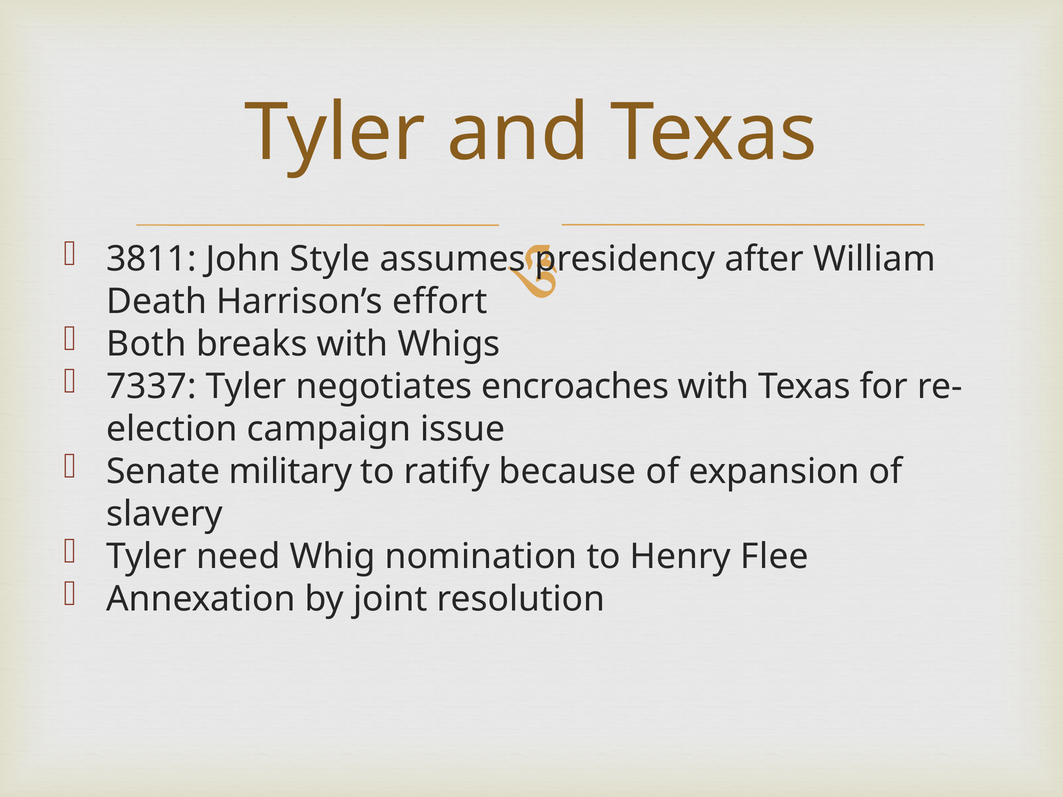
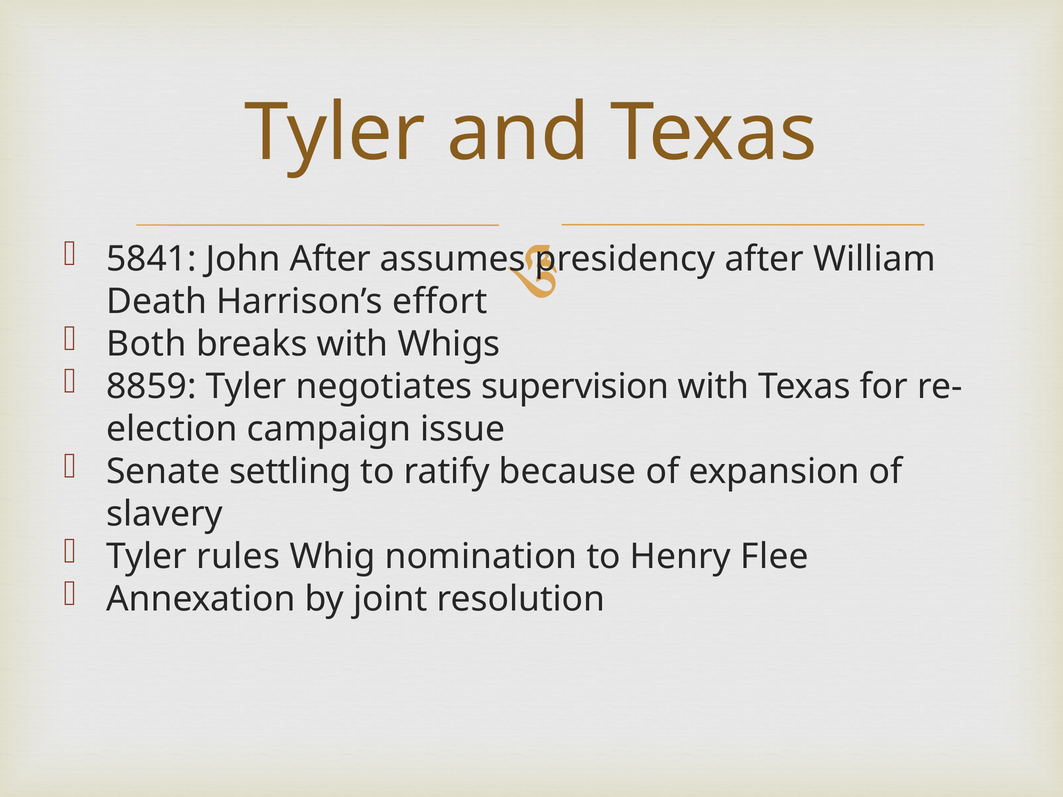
3811: 3811 -> 5841
John Style: Style -> After
7337: 7337 -> 8859
encroaches: encroaches -> supervision
military: military -> settling
need: need -> rules
